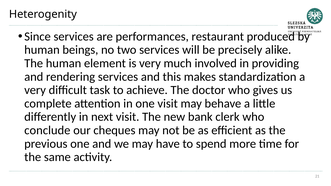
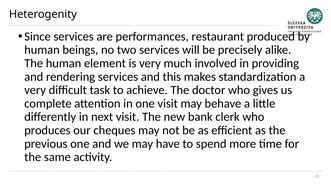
conclude: conclude -> produces
